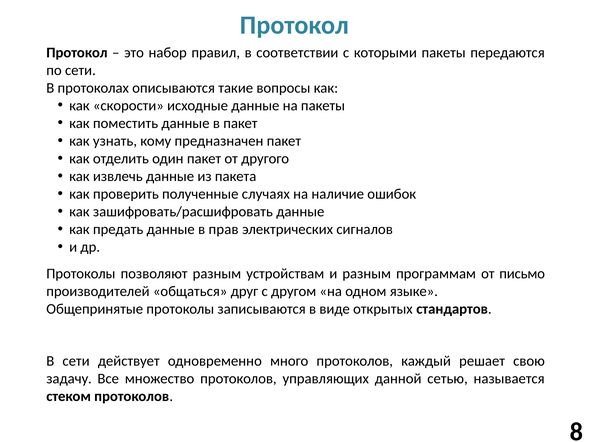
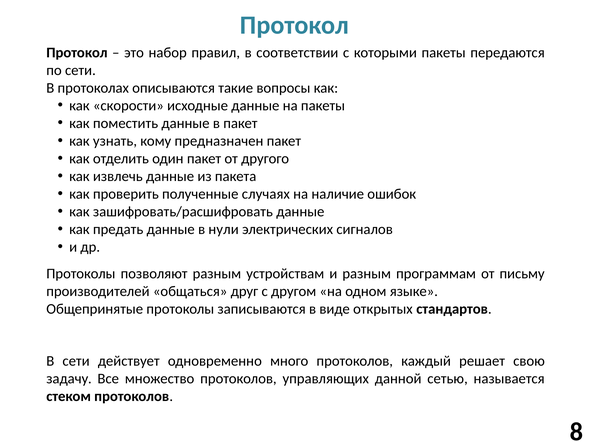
прав: прав -> нули
письмо: письмо -> письму
